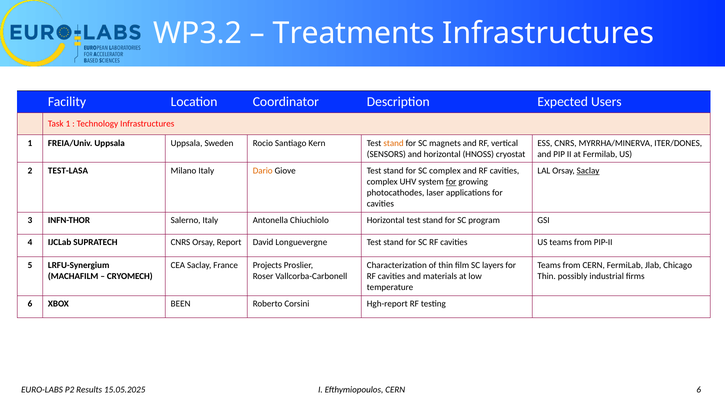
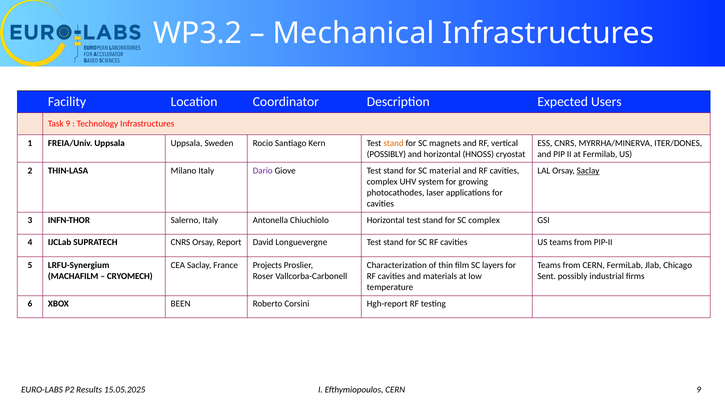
Treatments: Treatments -> Mechanical
Task 1: 1 -> 9
SENSORS at (386, 154): SENSORS -> POSSIBLY
TEST-LASA: TEST-LASA -> THIN-LASA
Dario colour: orange -> purple
SC complex: complex -> material
for at (451, 182) underline: present -> none
SC program: program -> complex
Thin at (547, 276): Thin -> Sent
CERN 6: 6 -> 9
